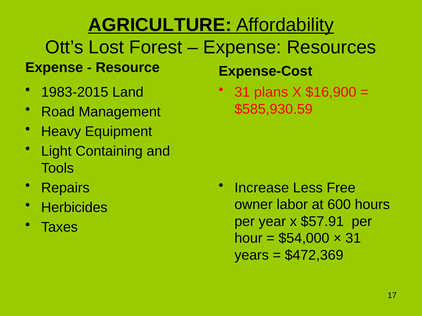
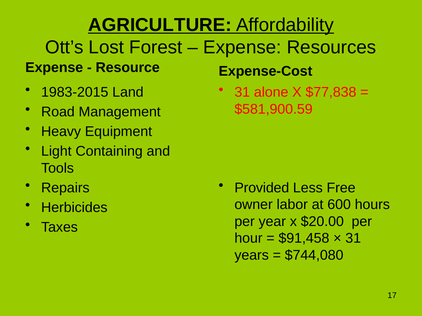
plans: plans -> alone
$16,900: $16,900 -> $77,838
$585,930.59: $585,930.59 -> $581,900.59
Increase: Increase -> Provided
$57.91: $57.91 -> $20.00
$54,000: $54,000 -> $91,458
$472,369: $472,369 -> $744,080
